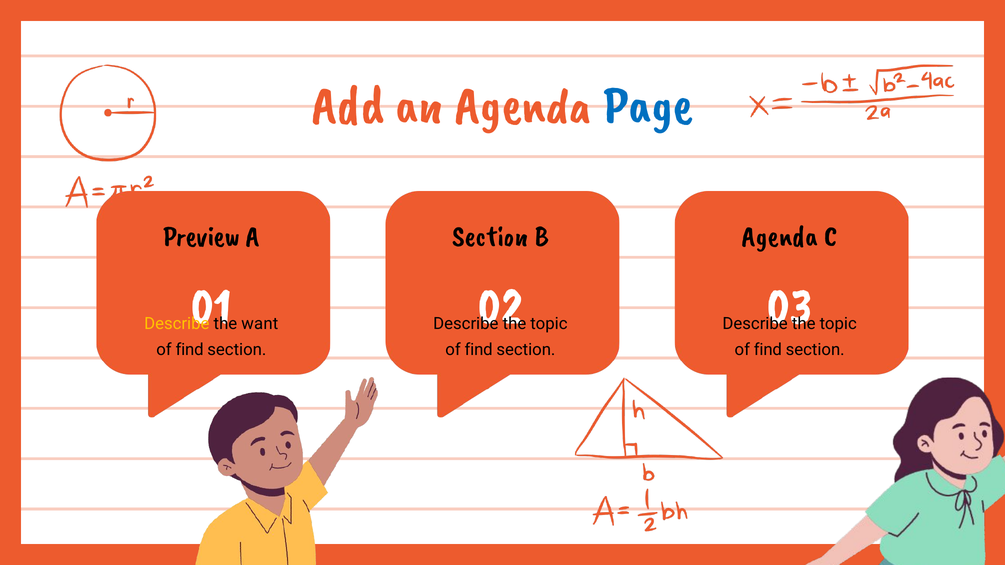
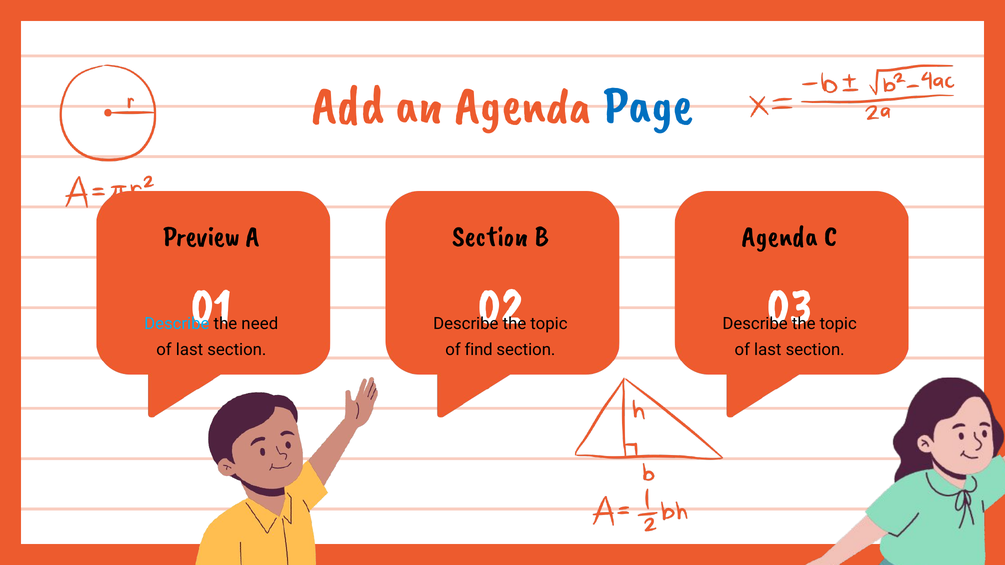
Describe at (177, 324) colour: yellow -> light blue
want: want -> need
find at (190, 350): find -> last
find at (768, 350): find -> last
